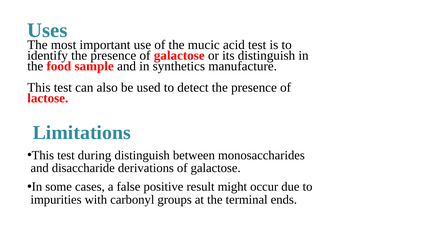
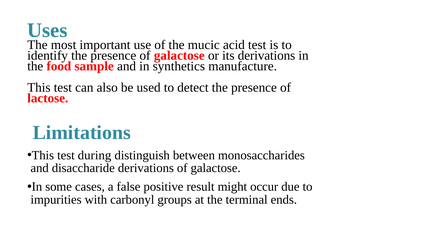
its distinguish: distinguish -> derivations
